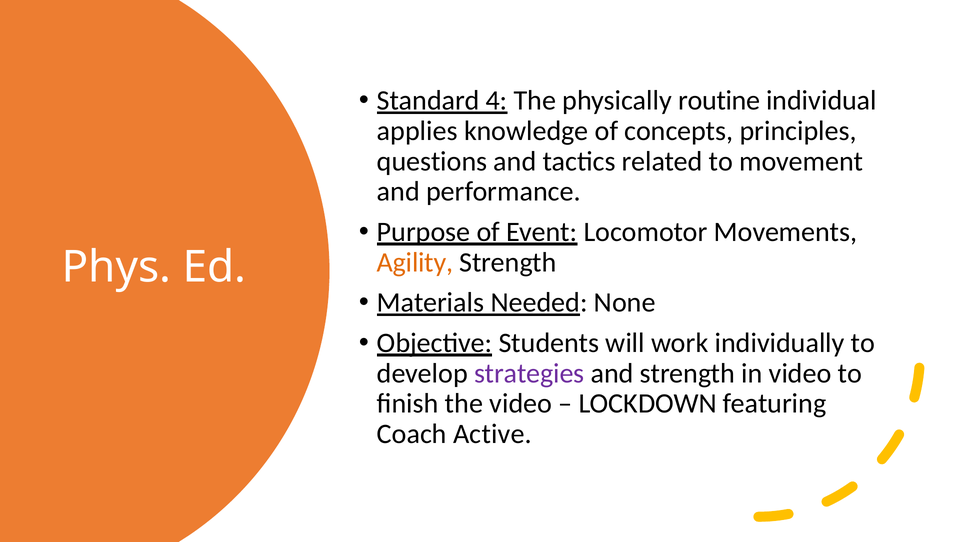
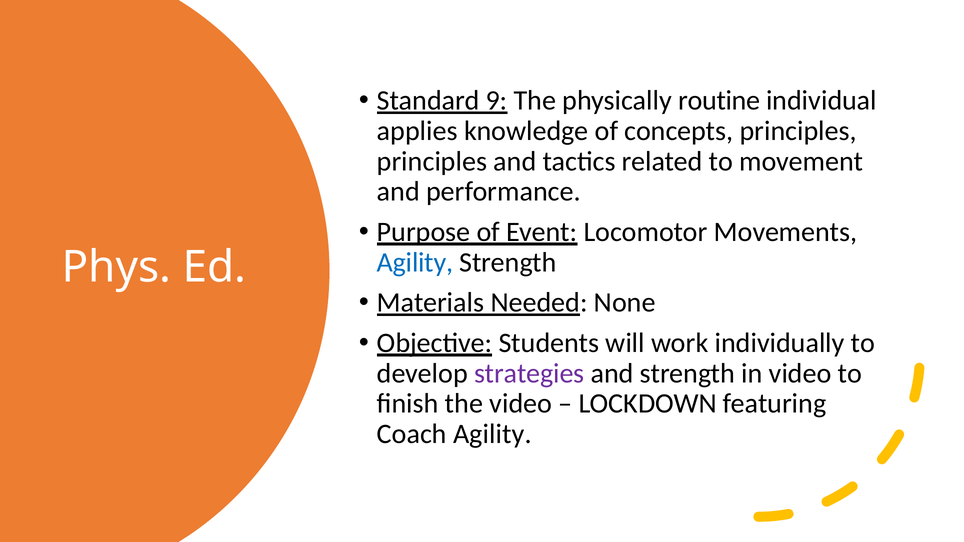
4: 4 -> 9
questions at (432, 161): questions -> principles
Agility at (415, 262) colour: orange -> blue
Coach Active: Active -> Agility
